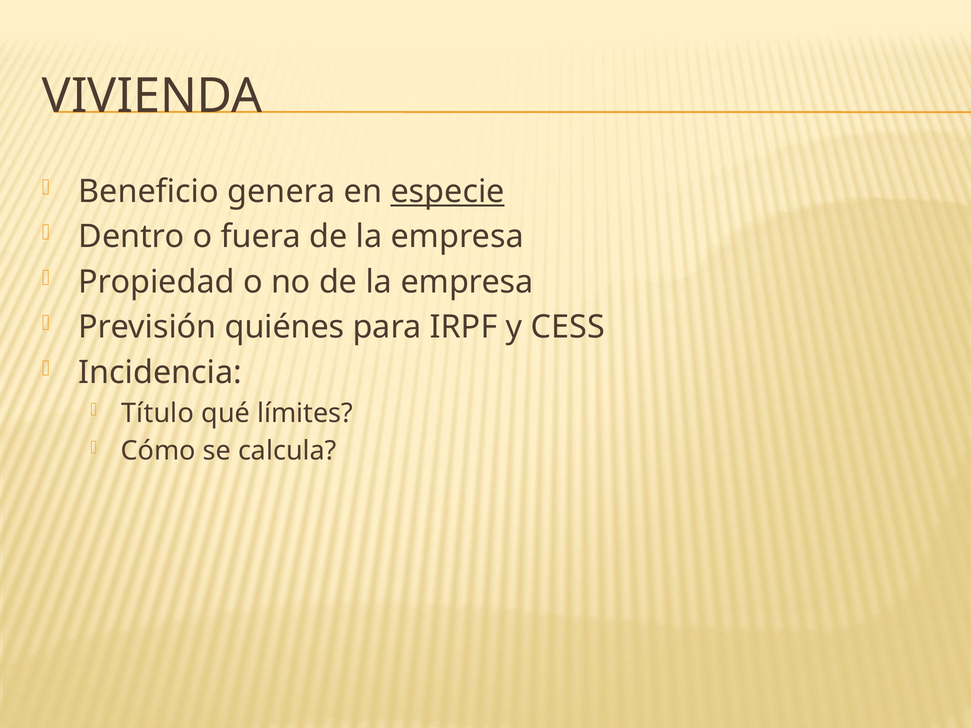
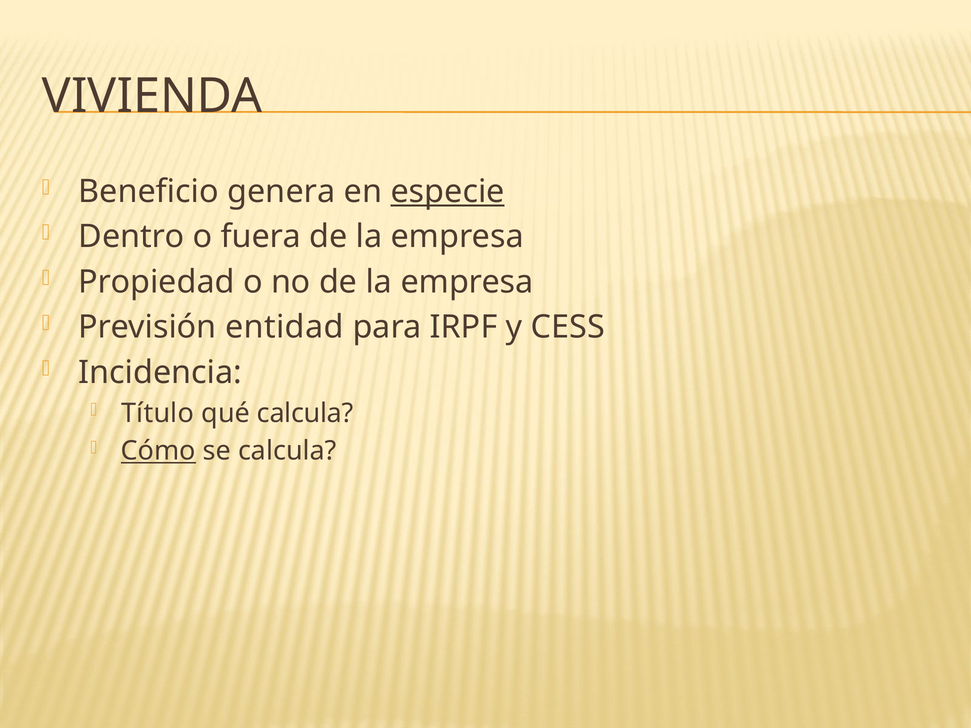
quiénes: quiénes -> entidad
qué límites: límites -> calcula
Cómo underline: none -> present
